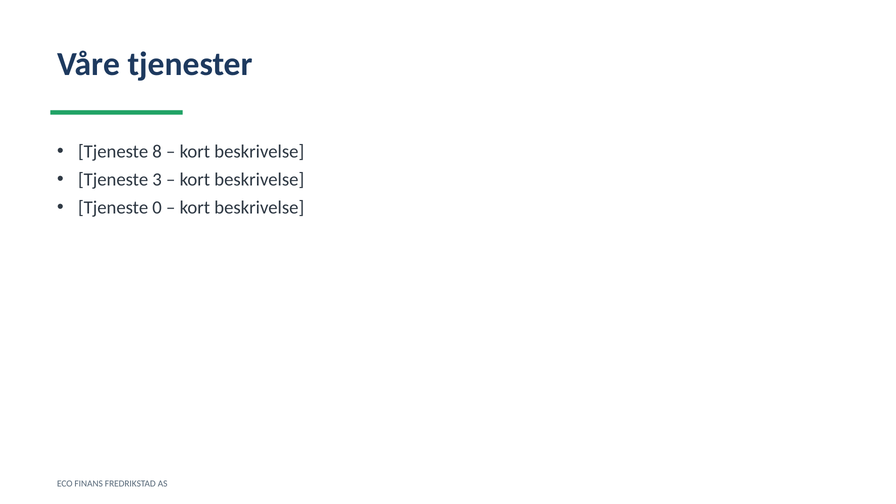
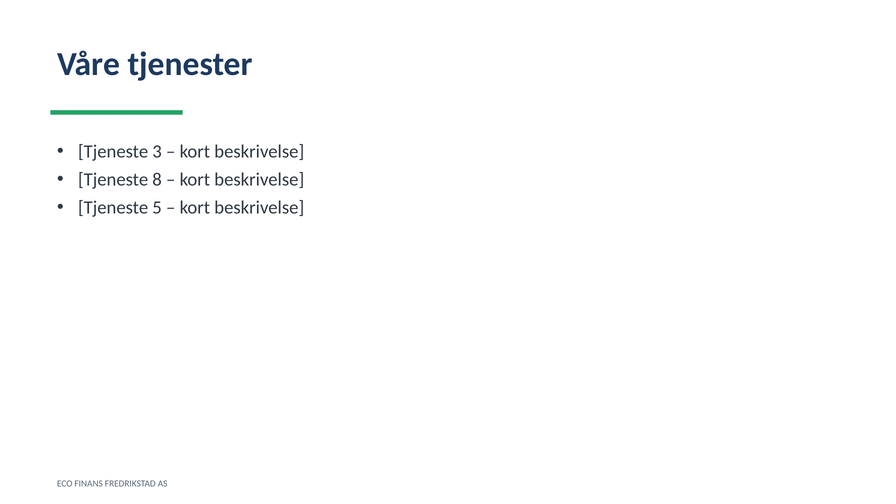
8: 8 -> 3
3: 3 -> 8
0: 0 -> 5
